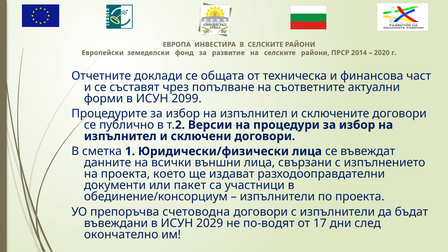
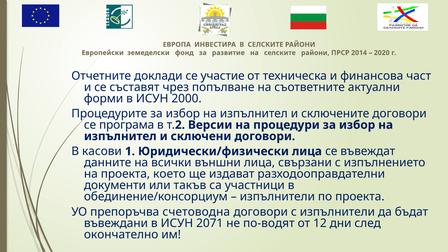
общата: общата -> участие
2099: 2099 -> 2000
публично: публично -> програма
сметка: сметка -> касови
пакет: пакет -> такъв
2029: 2029 -> 2071
17: 17 -> 12
